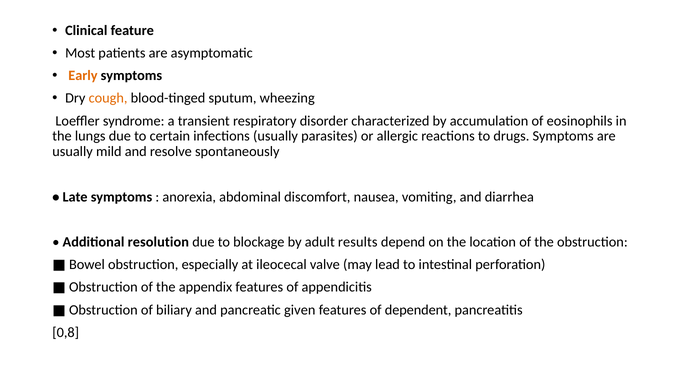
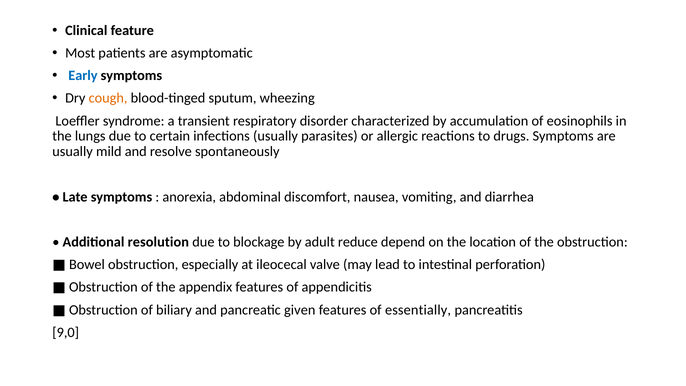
Early colour: orange -> blue
results: results -> reduce
dependent: dependent -> essentially
0,8: 0,8 -> 9,0
